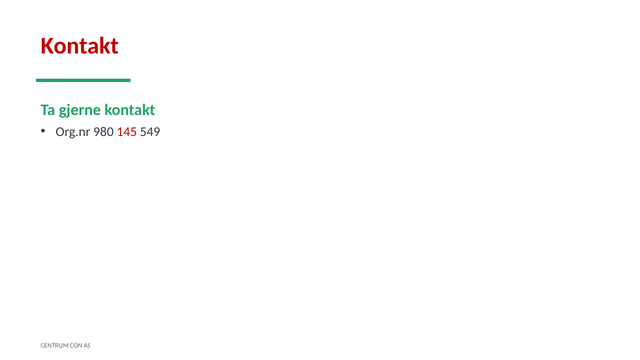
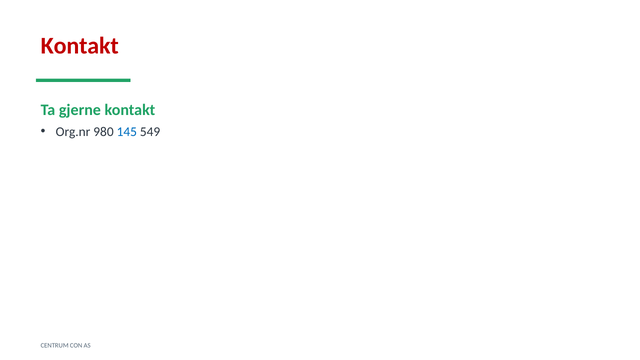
145 colour: red -> blue
